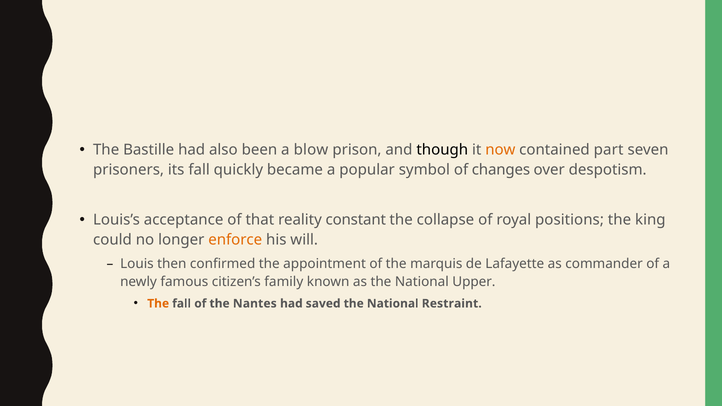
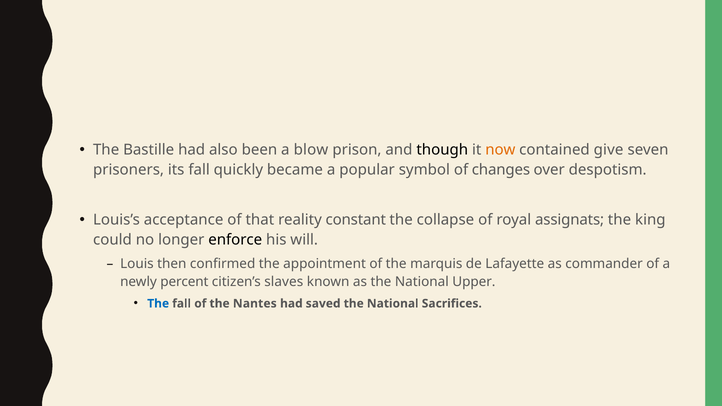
part: part -> give
positions: positions -> assignats
enforce colour: orange -> black
famous: famous -> percent
family: family -> slaves
The at (158, 304) colour: orange -> blue
Restraint: Restraint -> Sacrifices
